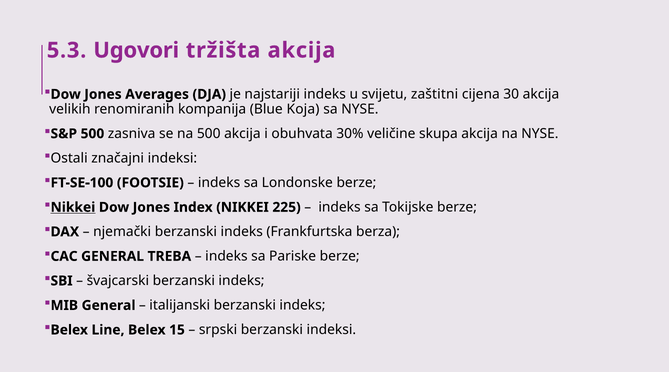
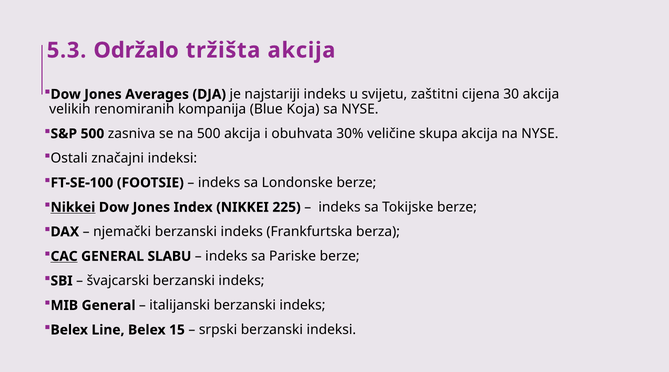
Ugovori: Ugovori -> Održalo
CAC underline: none -> present
TREBA: TREBA -> SLABU
